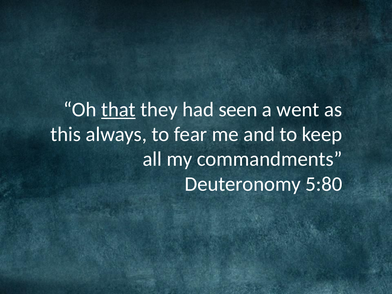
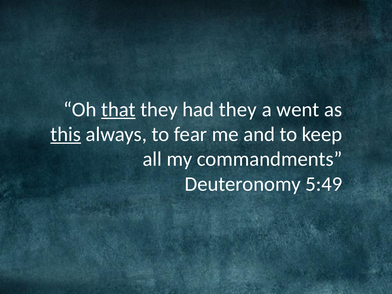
had seen: seen -> they
this underline: none -> present
5:80: 5:80 -> 5:49
